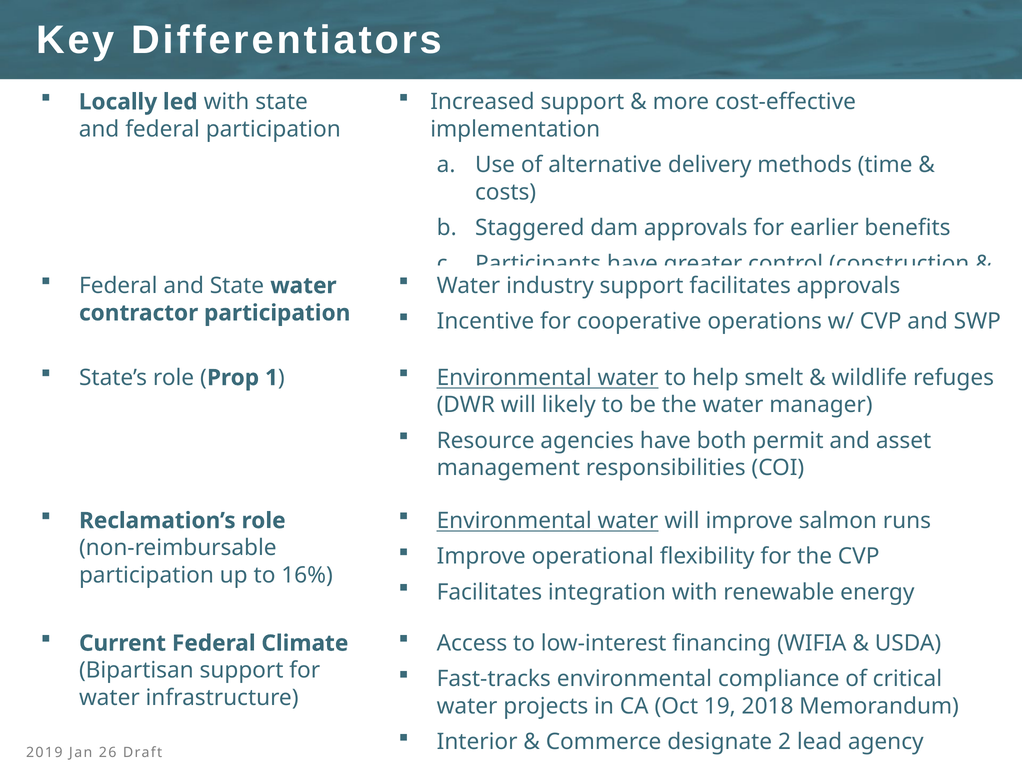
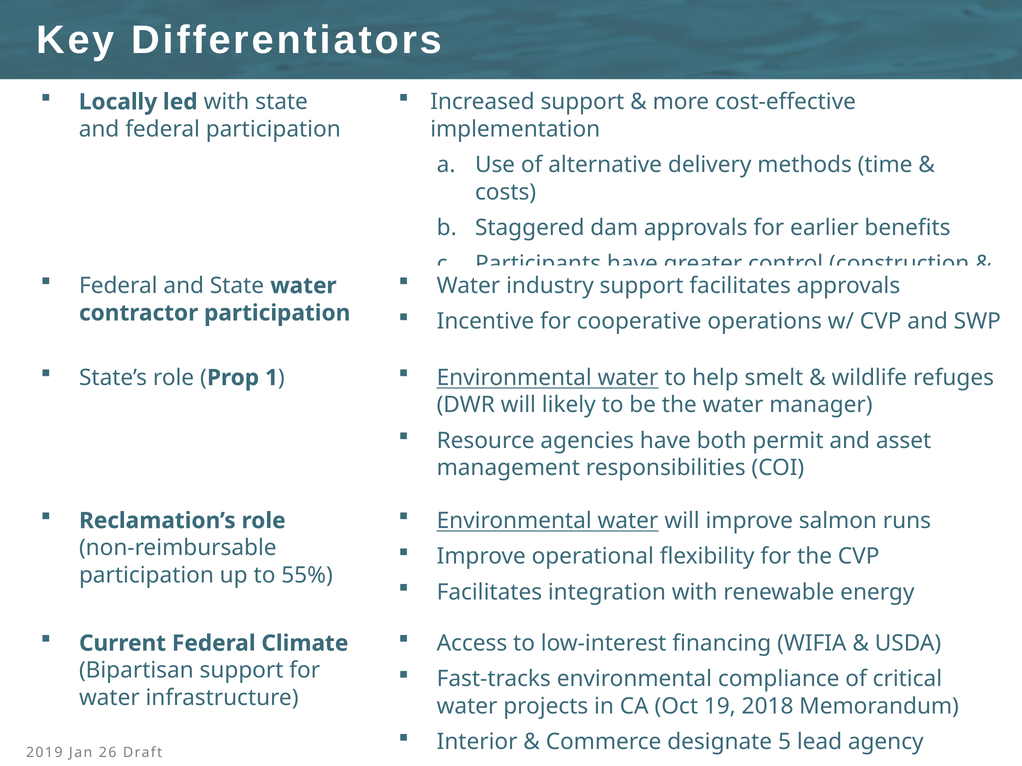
16%: 16% -> 55%
2: 2 -> 5
